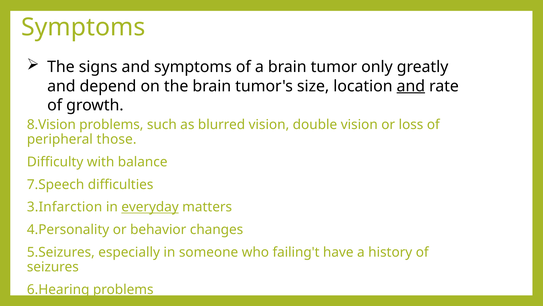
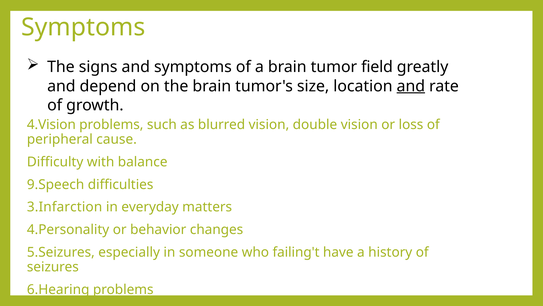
only: only -> field
8.Vision: 8.Vision -> 4.Vision
those: those -> cause
7.Speech: 7.Speech -> 9.Speech
everyday underline: present -> none
